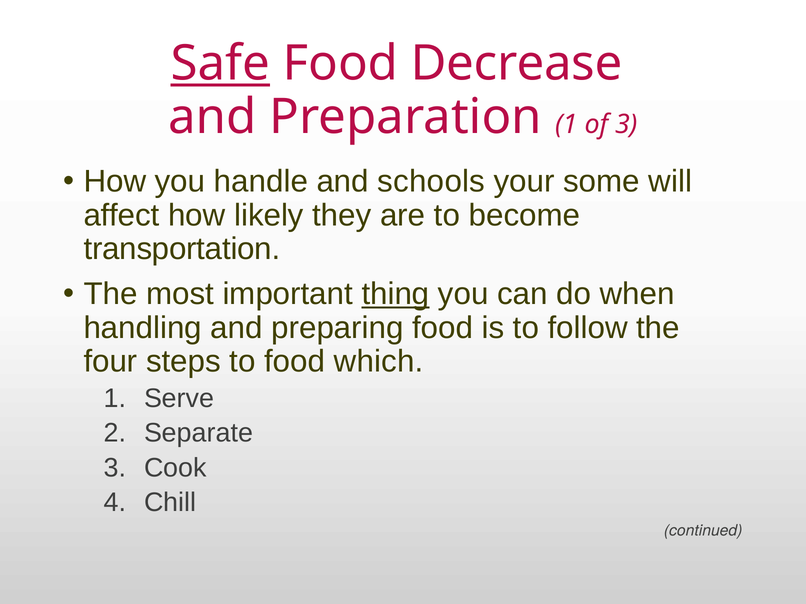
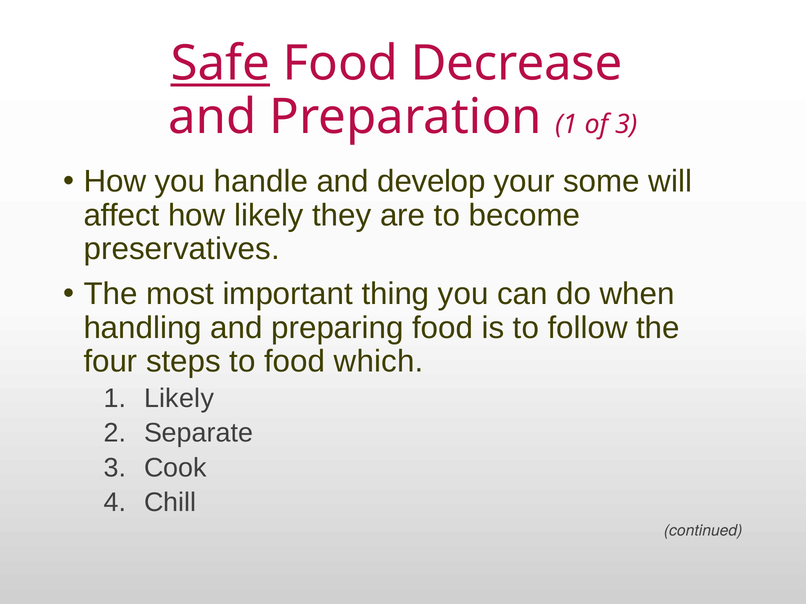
schools: schools -> develop
transportation: transportation -> preservatives
thing underline: present -> none
1 Serve: Serve -> Likely
